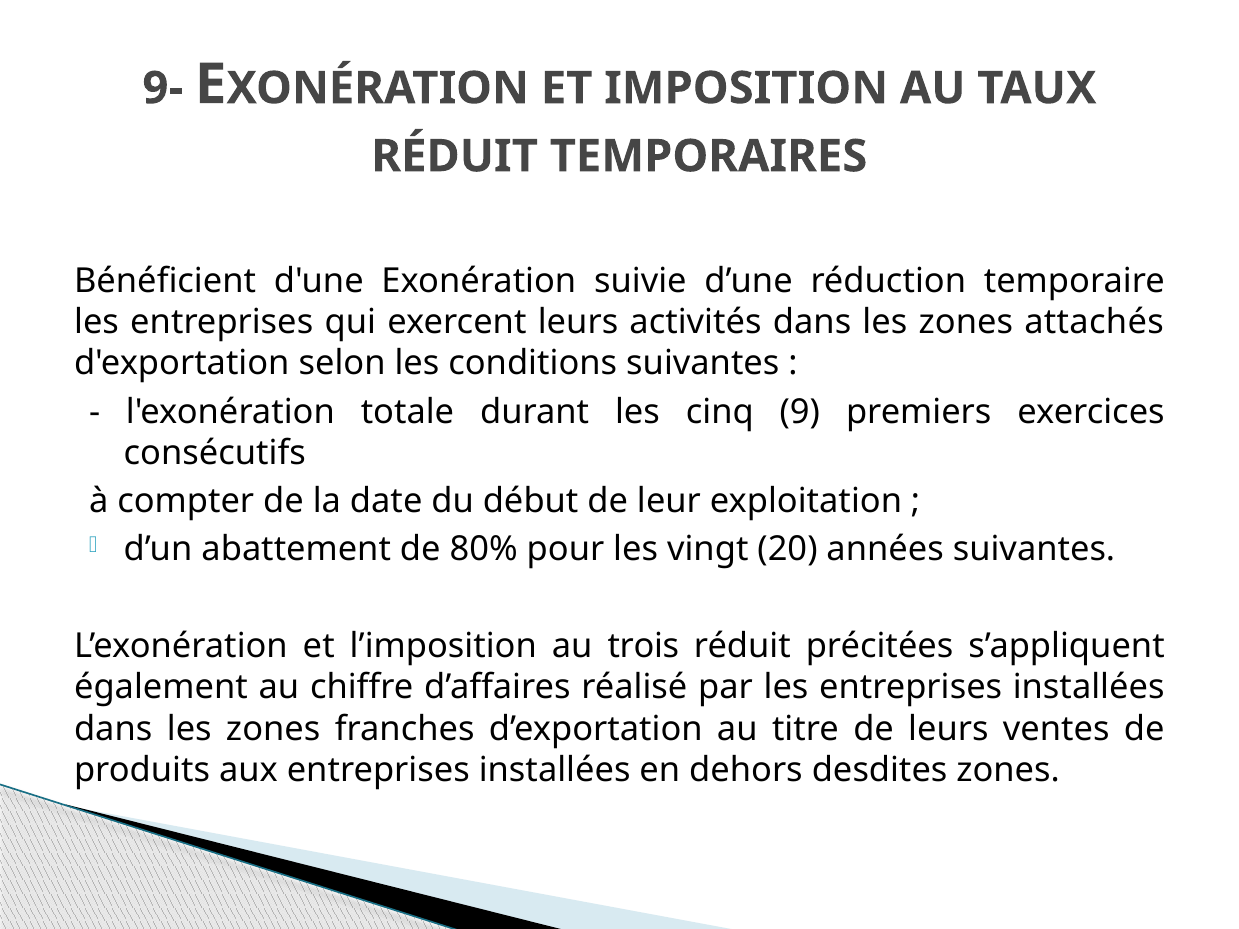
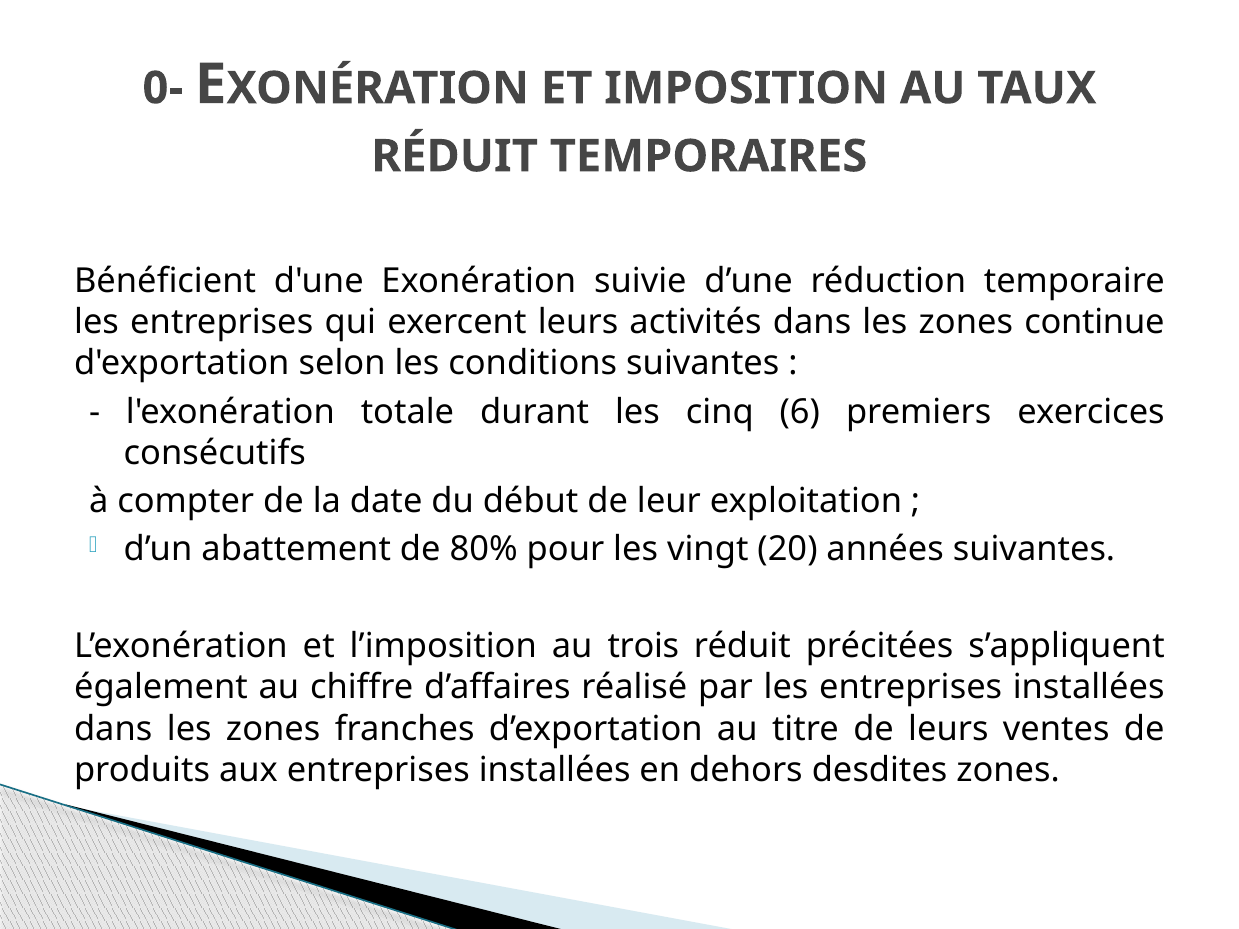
9-: 9- -> 0-
attachés: attachés -> continue
9: 9 -> 6
